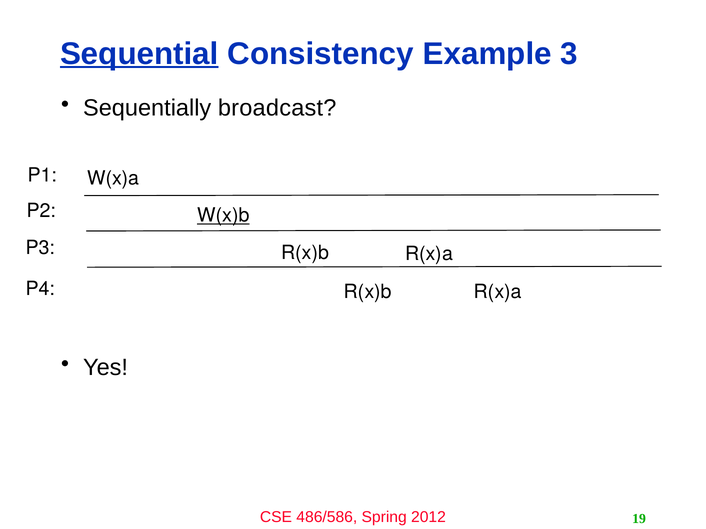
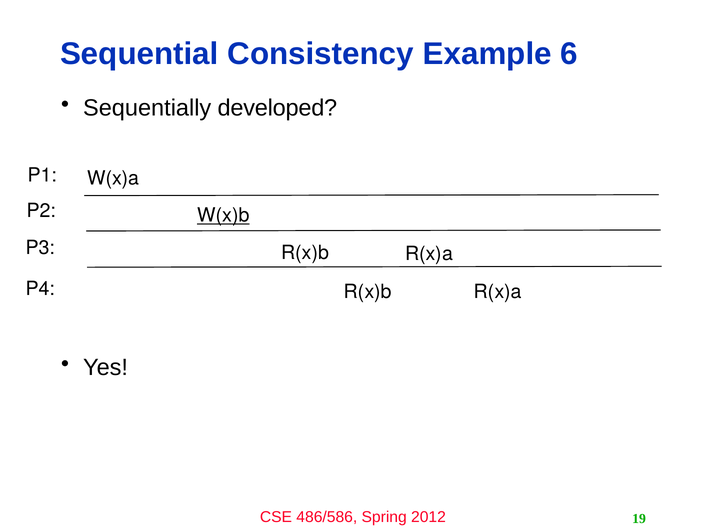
Sequential underline: present -> none
3: 3 -> 6
broadcast: broadcast -> developed
